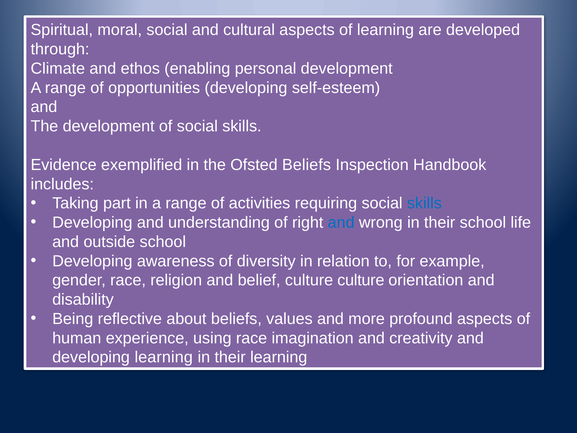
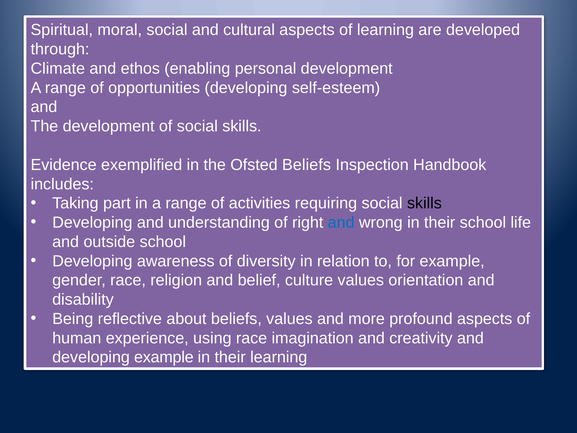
skills at (424, 203) colour: blue -> black
culture culture: culture -> values
developing learning: learning -> example
